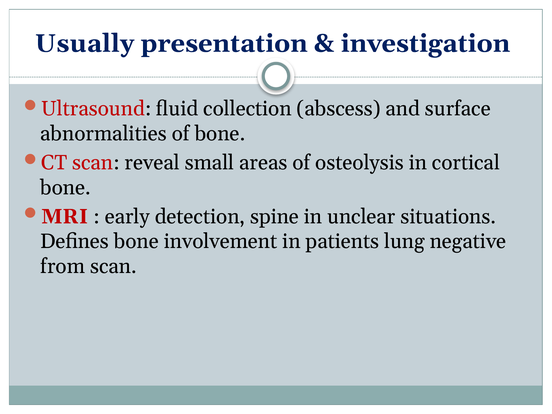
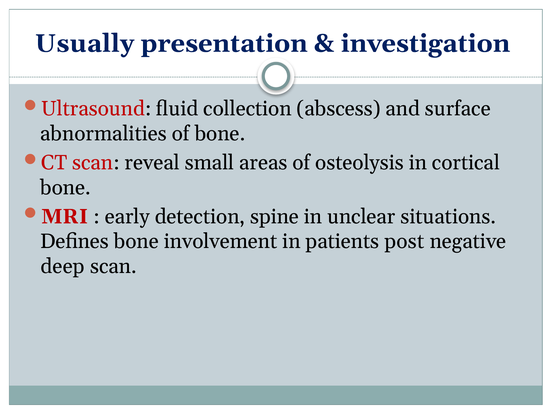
lung: lung -> post
from: from -> deep
